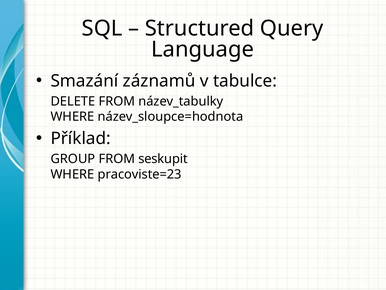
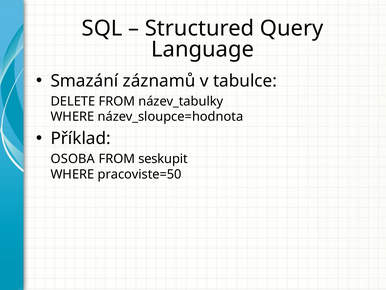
GROUP: GROUP -> OSOBA
pracoviste=23: pracoviste=23 -> pracoviste=50
